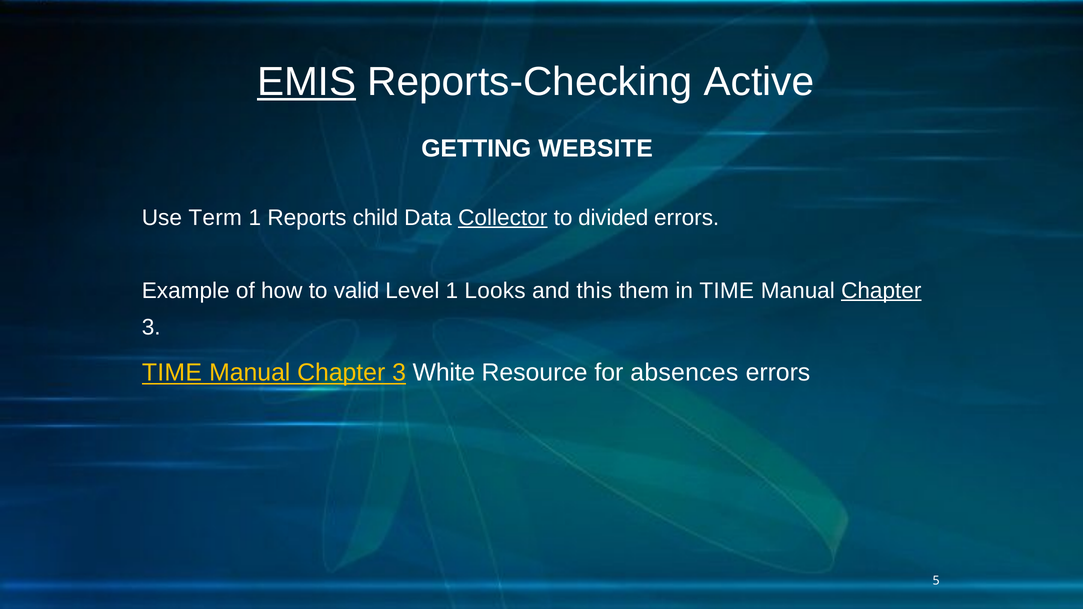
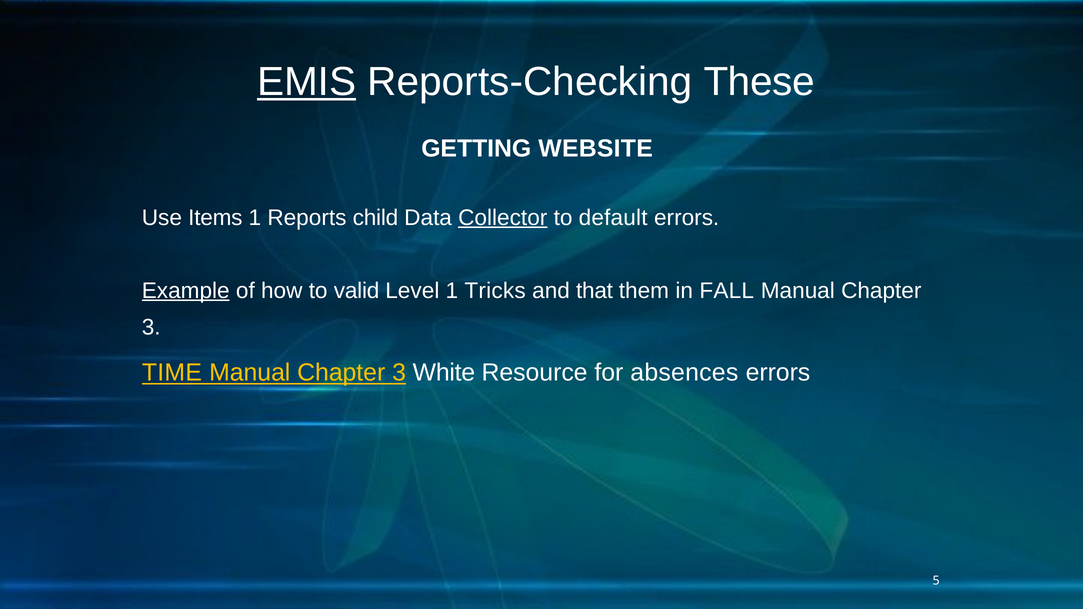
Active: Active -> These
Term: Term -> Items
divided: divided -> default
Example underline: none -> present
Looks: Looks -> Tricks
this: this -> that
in TIME: TIME -> FALL
Chapter at (881, 291) underline: present -> none
